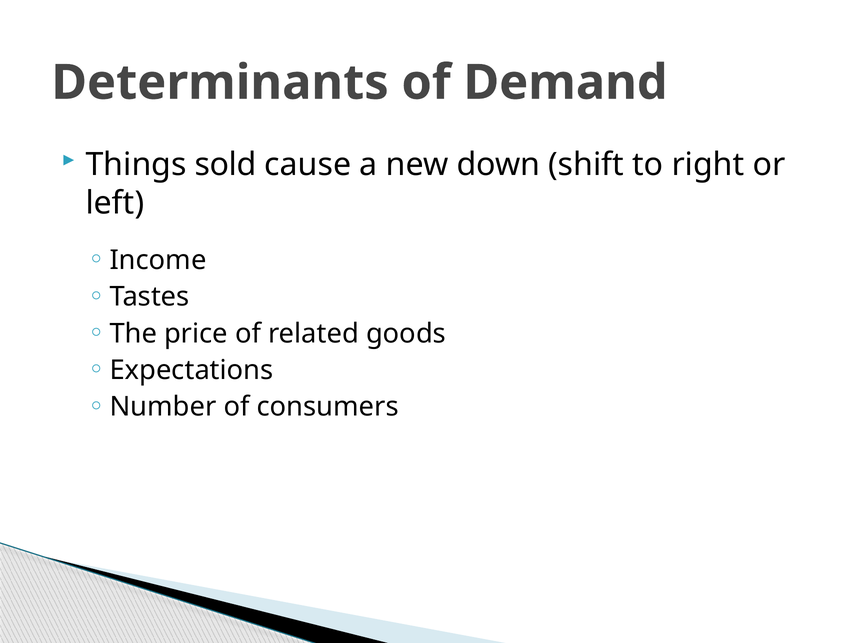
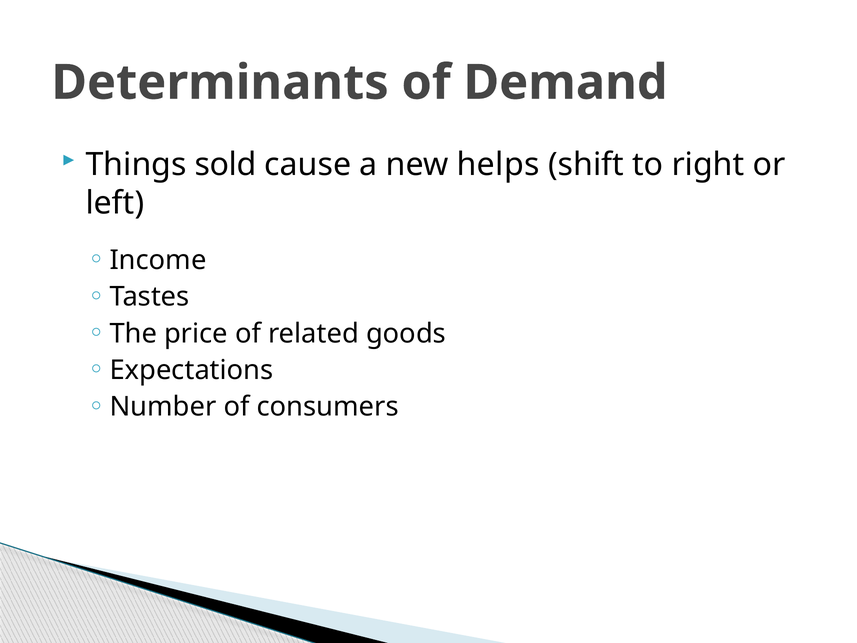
down: down -> helps
